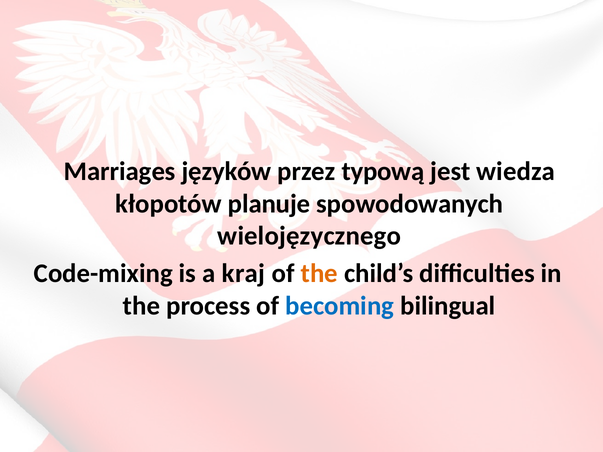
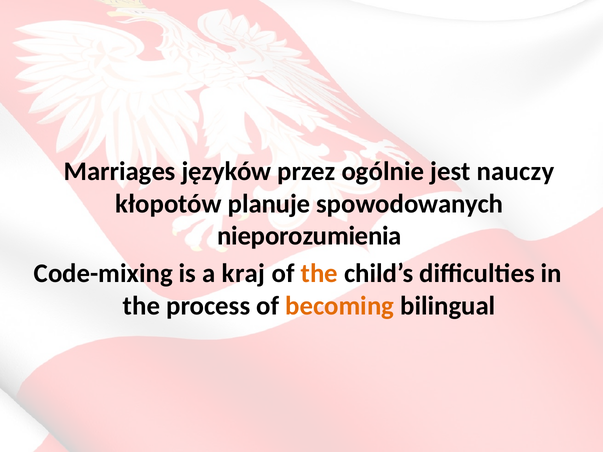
typową: typową -> ogólnie
wiedza: wiedza -> nauczy
wielojęzycznego: wielojęzycznego -> nieporozumienia
becoming colour: blue -> orange
